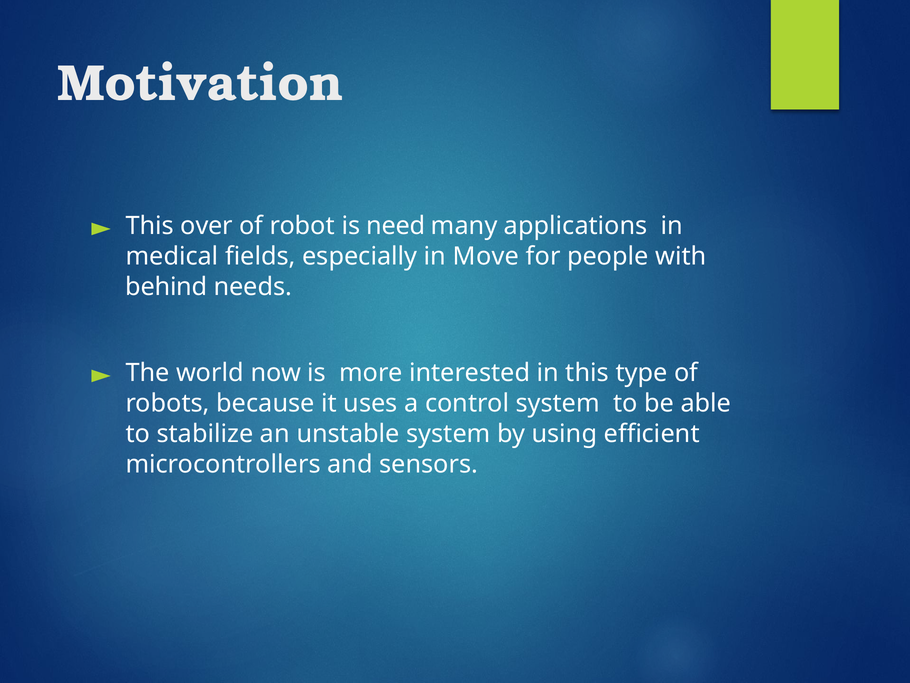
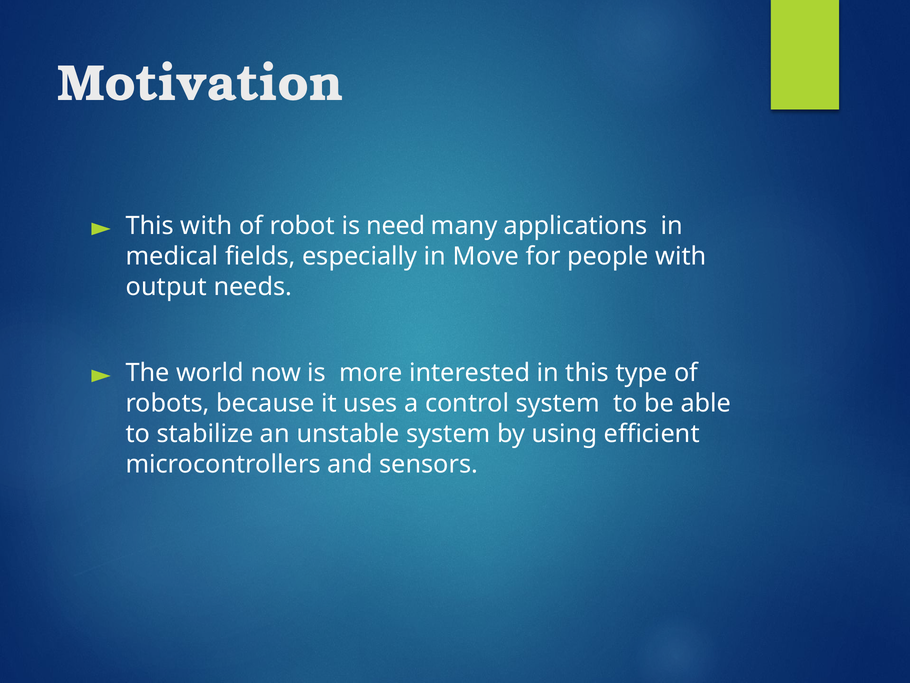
This over: over -> with
behind: behind -> output
